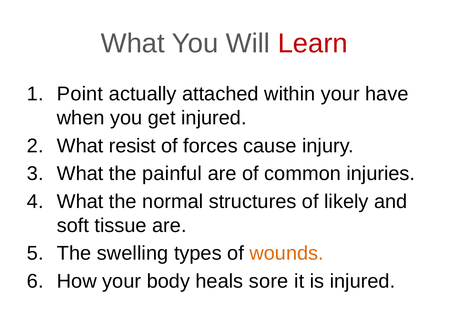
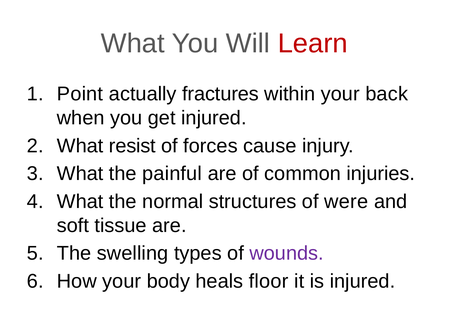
attached: attached -> fractures
have: have -> back
likely: likely -> were
wounds colour: orange -> purple
sore: sore -> floor
